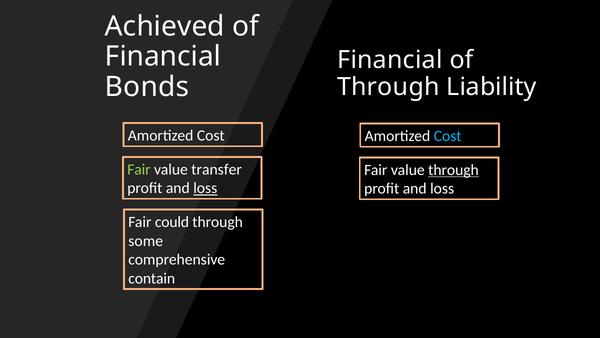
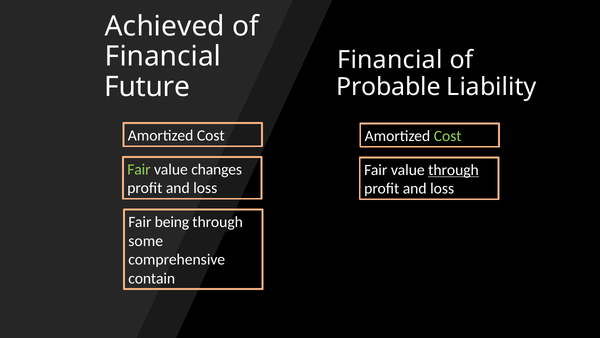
Bonds: Bonds -> Future
Through at (388, 87): Through -> Probable
Cost at (448, 136) colour: light blue -> light green
transfer: transfer -> changes
loss at (205, 188) underline: present -> none
could: could -> being
